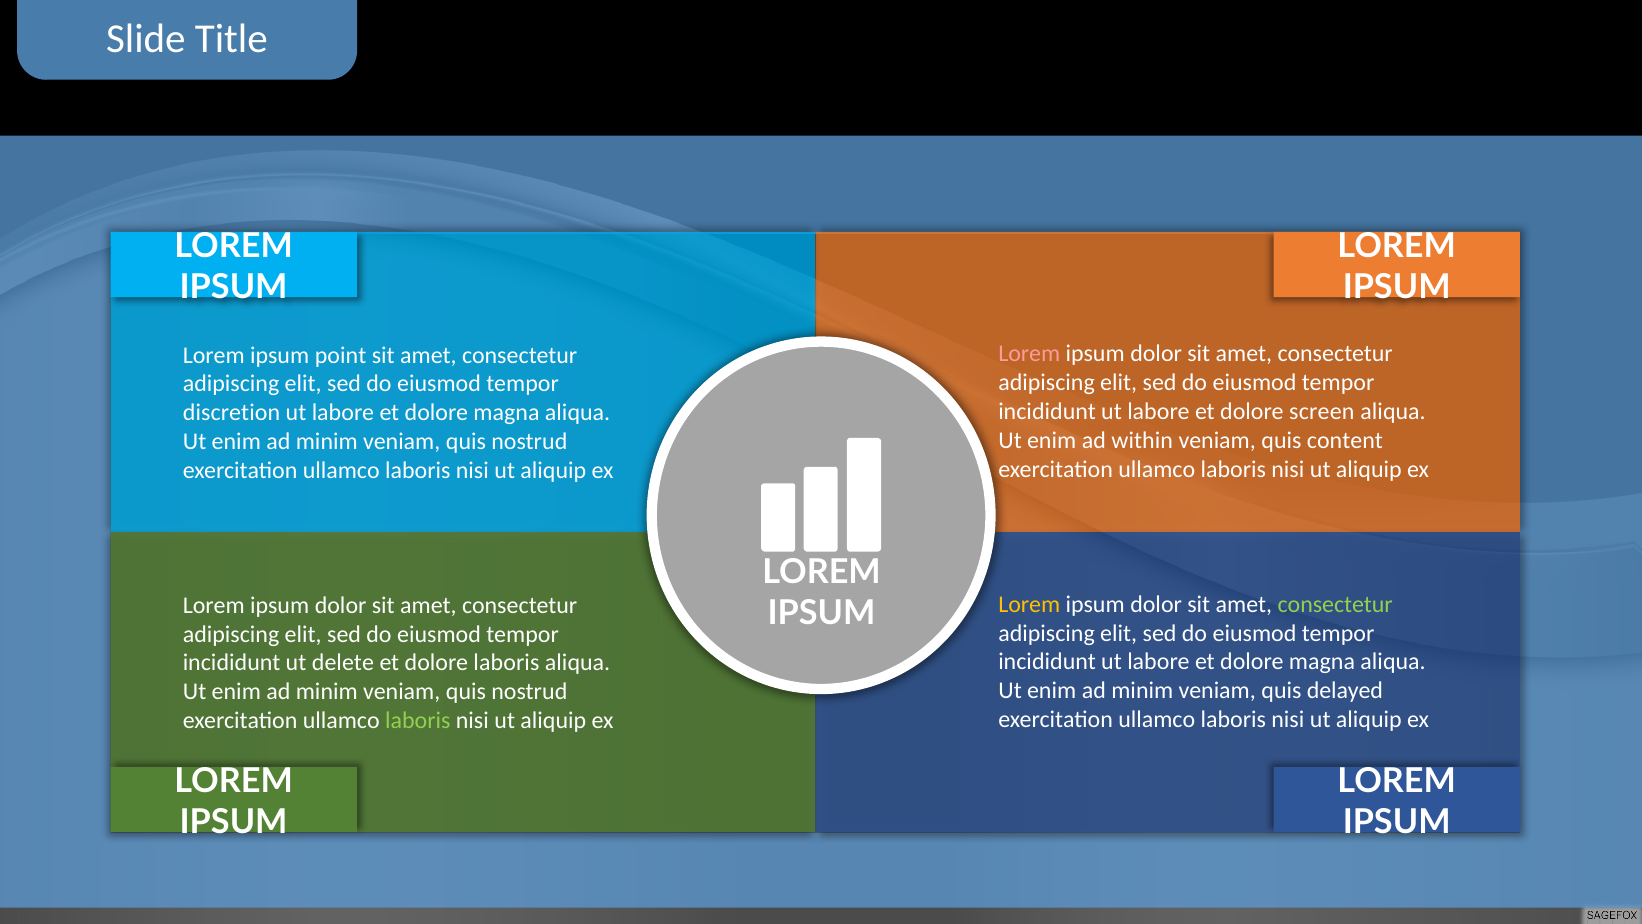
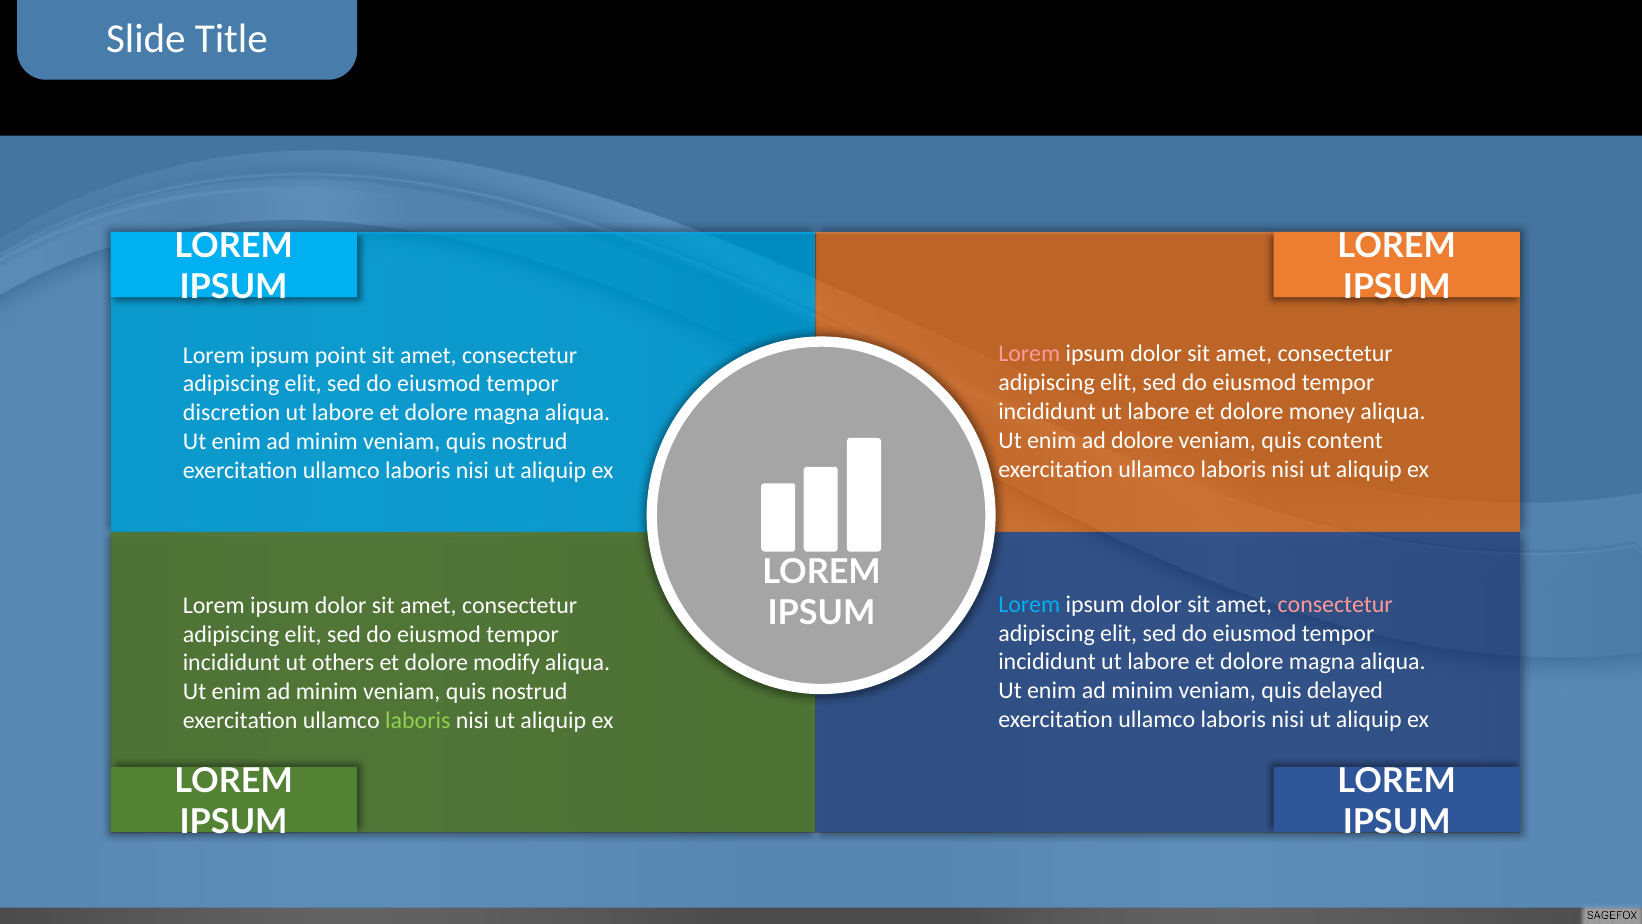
screen: screen -> money
ad within: within -> dolore
Lorem at (1029, 604) colour: yellow -> light blue
consectetur at (1335, 604) colour: light green -> pink
delete: delete -> others
dolore laboris: laboris -> modify
